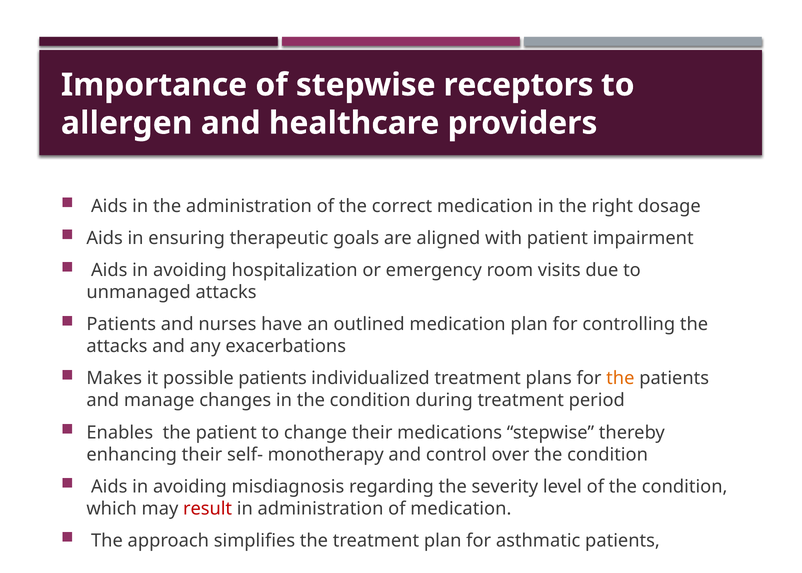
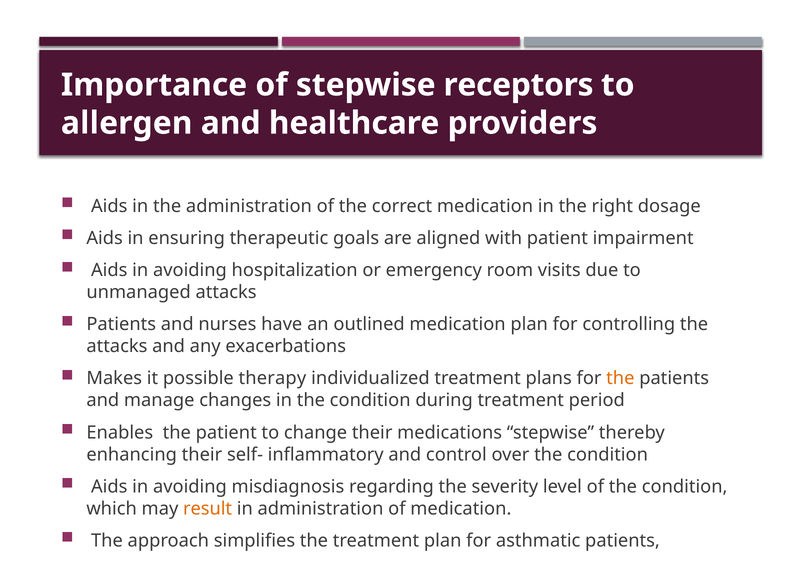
possible patients: patients -> therapy
monotherapy: monotherapy -> inflammatory
result colour: red -> orange
